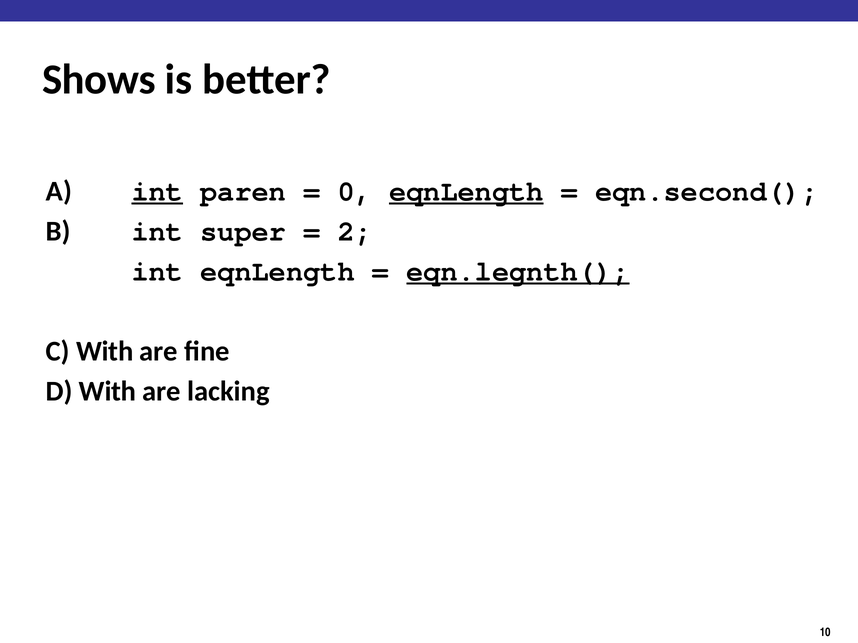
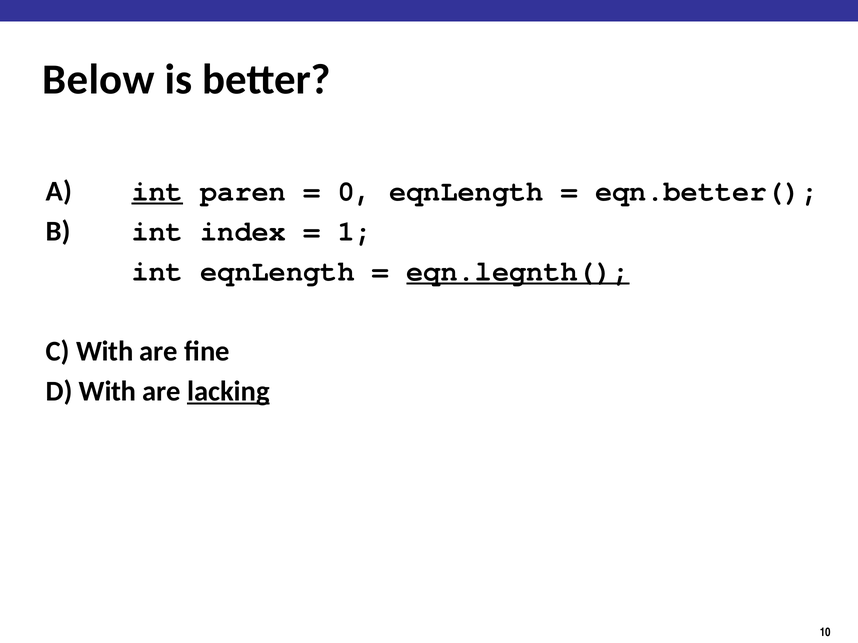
Shows: Shows -> Below
eqnLength at (466, 191) underline: present -> none
eqn.second(: eqn.second( -> eqn.better(
super: super -> index
2: 2 -> 1
lacking underline: none -> present
